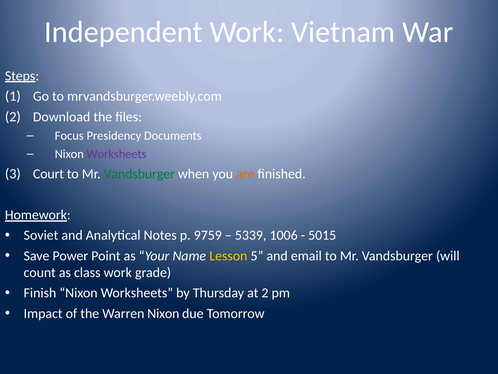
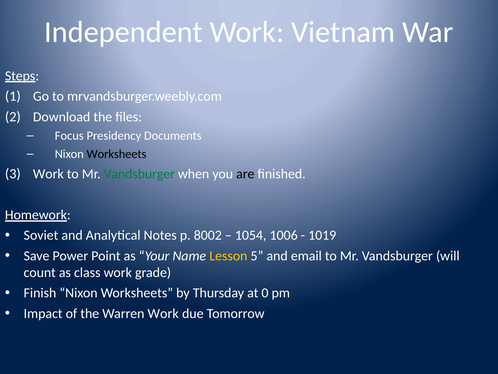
Worksheets at (117, 154) colour: purple -> black
Court at (48, 174): Court -> Work
are colour: orange -> black
9759: 9759 -> 8002
5339: 5339 -> 1054
5015: 5015 -> 1019
at 2: 2 -> 0
Warren Nixon: Nixon -> Work
